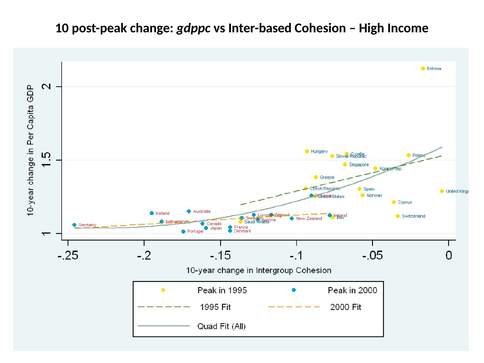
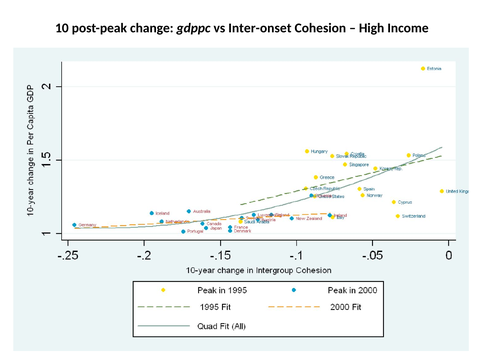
Inter-based: Inter-based -> Inter-onset
